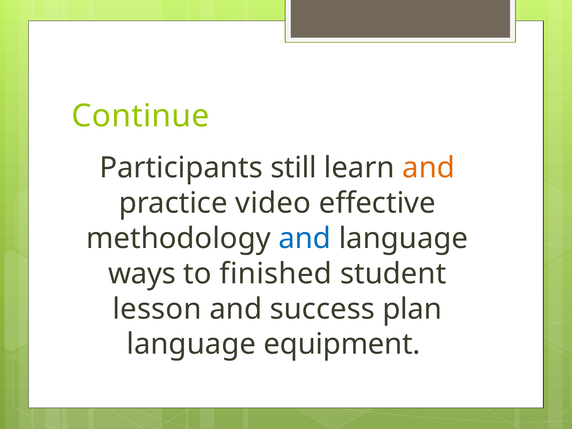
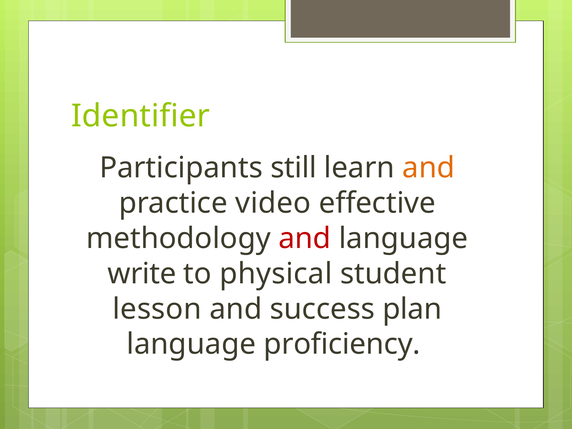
Continue: Continue -> Identifier
and at (305, 238) colour: blue -> red
ways: ways -> write
finished: finished -> physical
equipment: equipment -> proficiency
